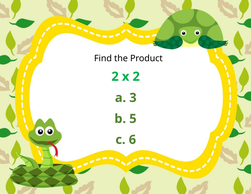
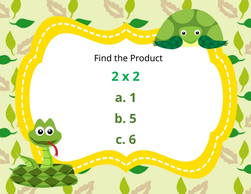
3: 3 -> 1
